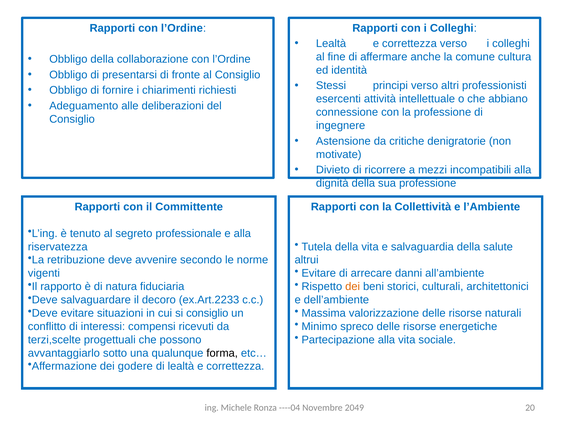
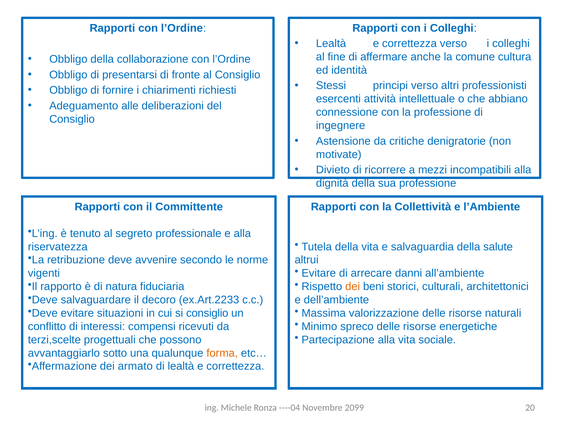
forma colour: black -> orange
godere: godere -> armato
2049: 2049 -> 2099
